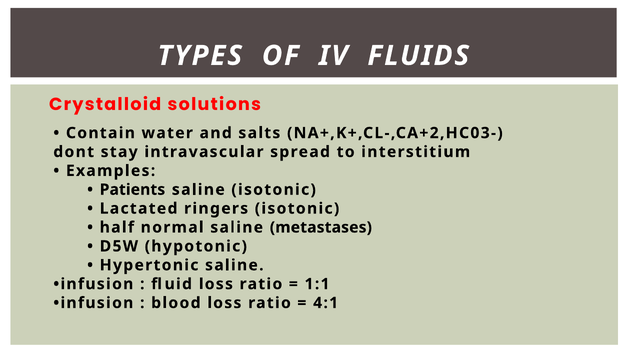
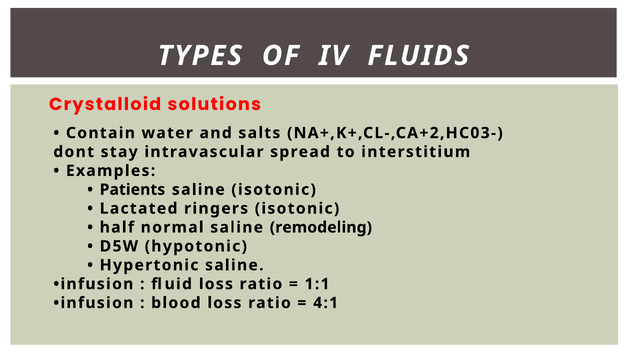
metastases: metastases -> remodeling
